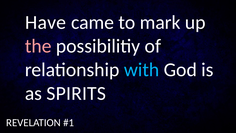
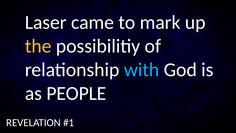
Have: Have -> Laser
the colour: pink -> yellow
SPIRITS: SPIRITS -> PEOPLE
